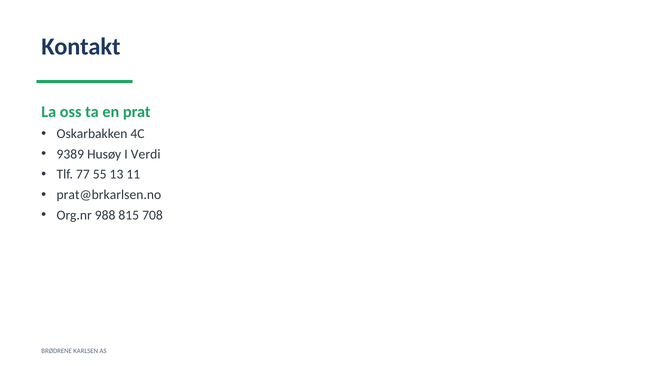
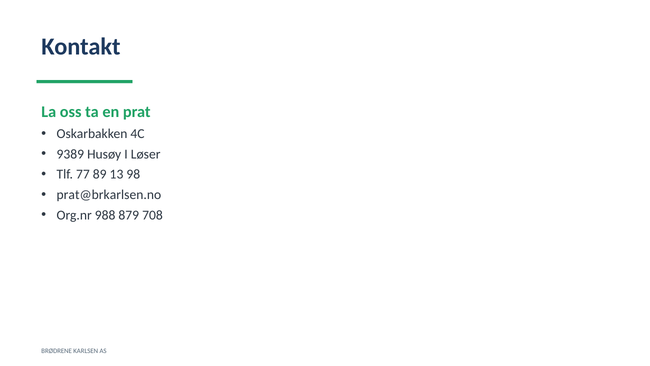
Verdi: Verdi -> Løser
55: 55 -> 89
11: 11 -> 98
815: 815 -> 879
